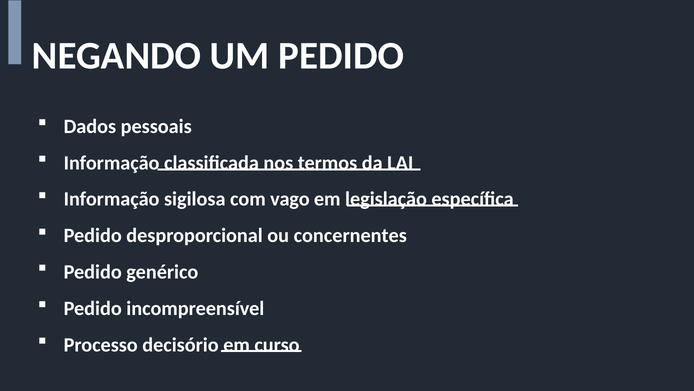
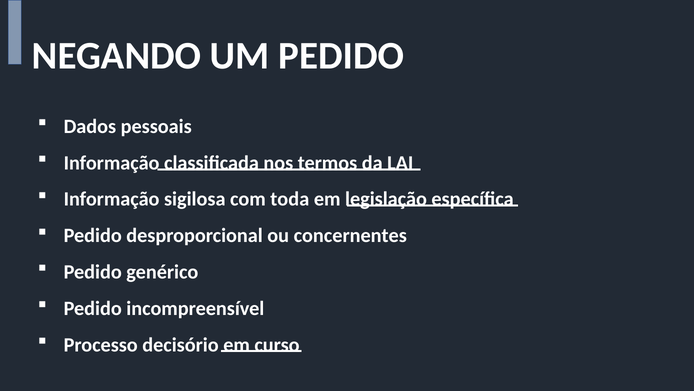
vago: vago -> toda
